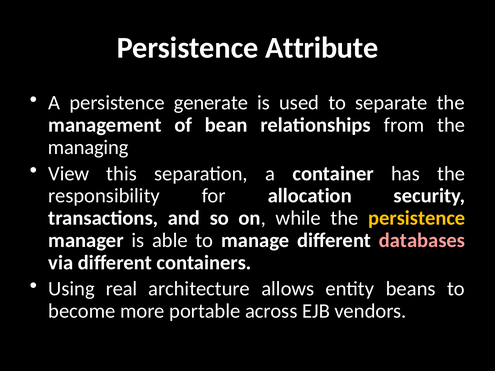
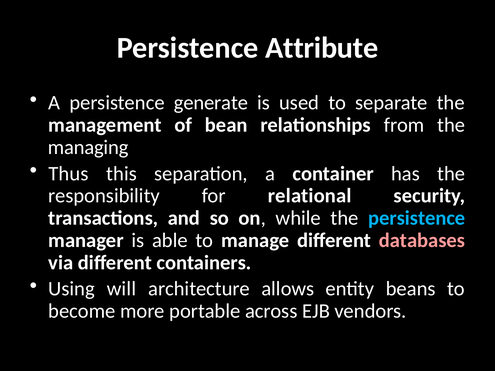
View: View -> Thus
allocation: allocation -> relational
persistence at (417, 218) colour: yellow -> light blue
real: real -> will
